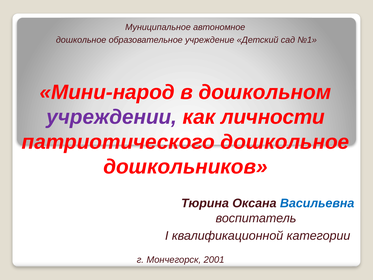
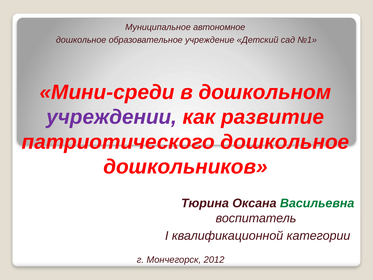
Мини-народ: Мини-народ -> Мини-среди
личности: личности -> развитие
Васильевна colour: blue -> green
2001: 2001 -> 2012
